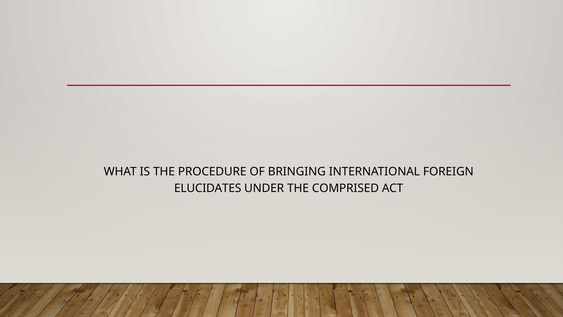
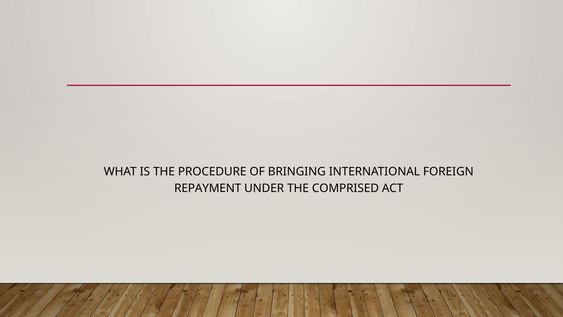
ELUCIDATES: ELUCIDATES -> REPAYMENT
